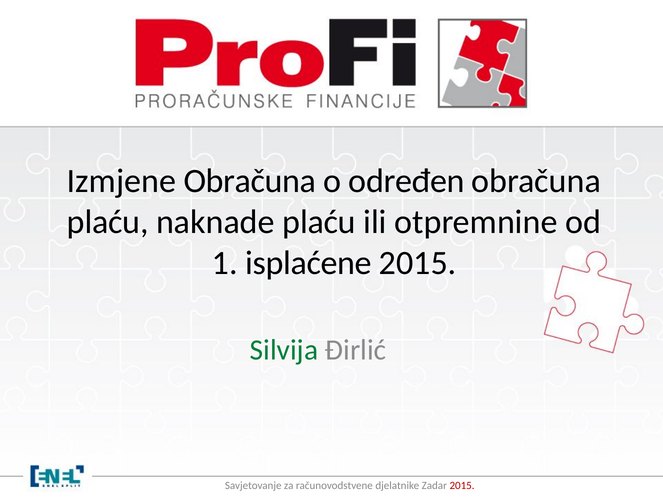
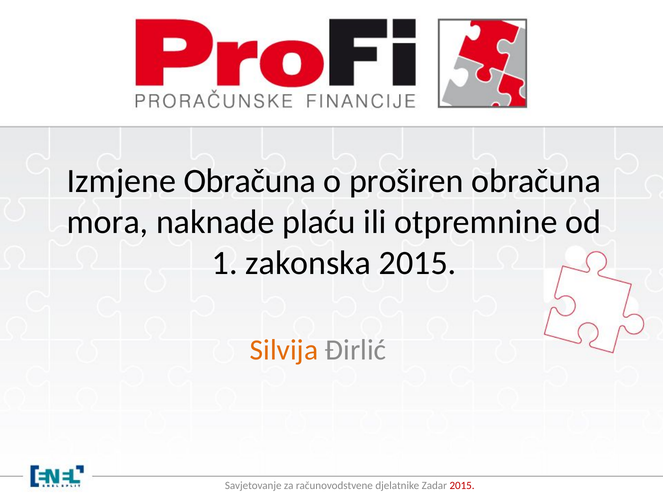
određen: određen -> proširen
plaću at (108, 222): plaću -> mora
isplaćene: isplaćene -> zakonska
Silvija colour: green -> orange
